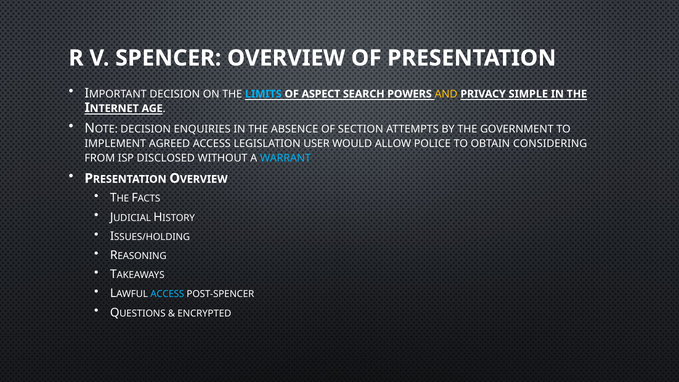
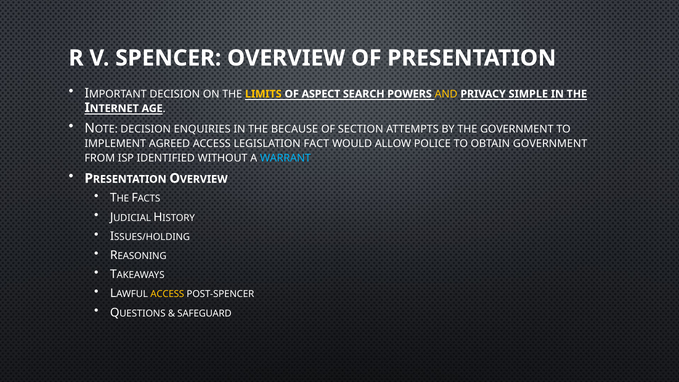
LIMITS colour: light blue -> yellow
ABSENCE: ABSENCE -> BECAUSE
USER: USER -> FACT
OBTAIN CONSIDERING: CONSIDERING -> GOVERNMENT
DISCLOSED: DISCLOSED -> IDENTIFIED
ACCESS at (167, 294) colour: light blue -> yellow
ENCRYPTED: ENCRYPTED -> SAFEGUARD
